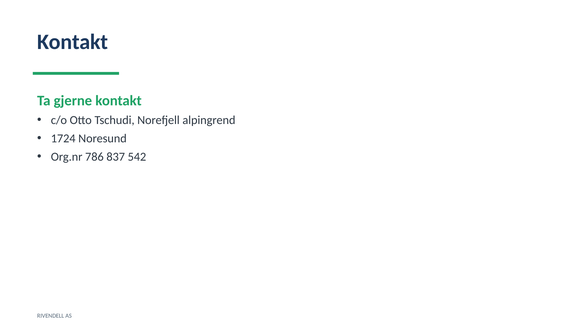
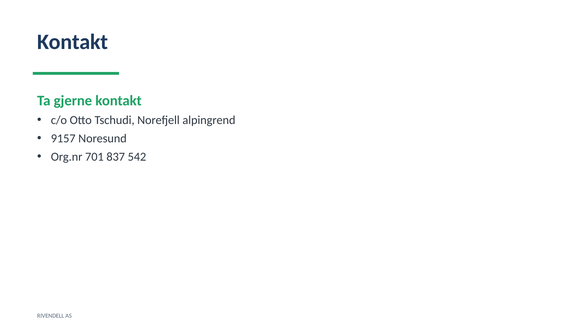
1724: 1724 -> 9157
786: 786 -> 701
